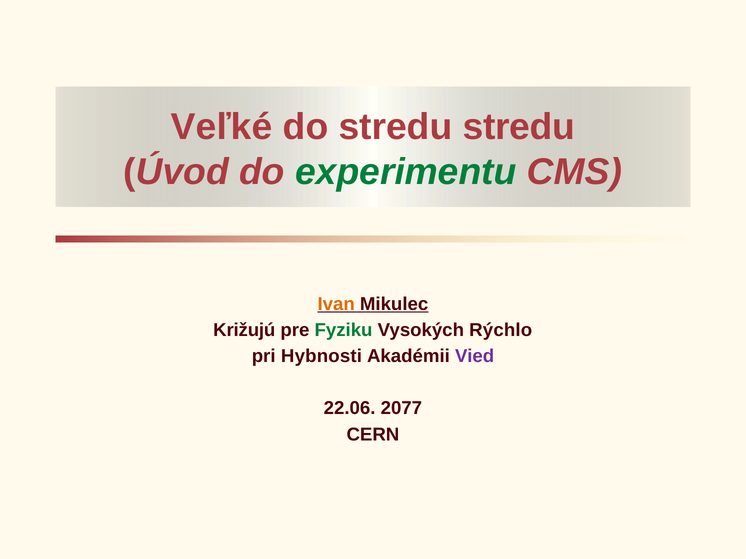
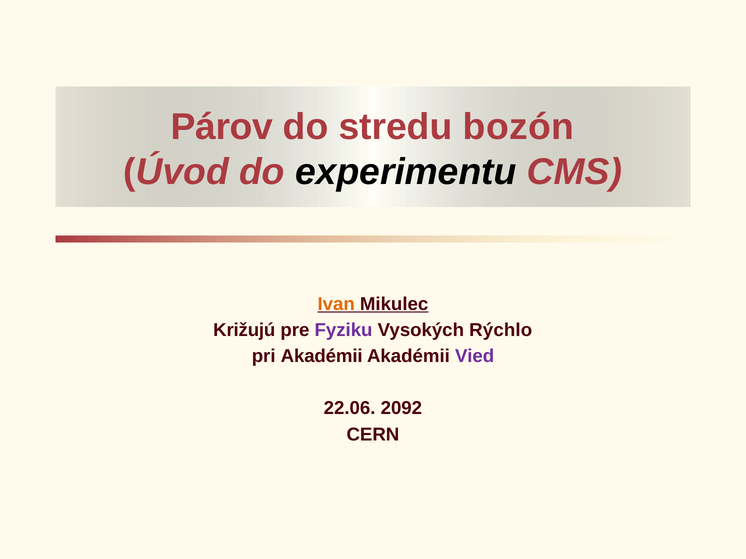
Veľké: Veľké -> Párov
stredu stredu: stredu -> bozón
experimentu colour: green -> black
Fyziku colour: green -> purple
pri Hybnosti: Hybnosti -> Akadémii
2077: 2077 -> 2092
